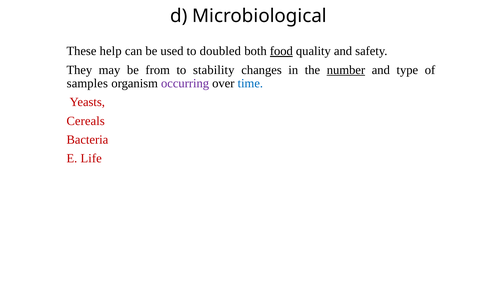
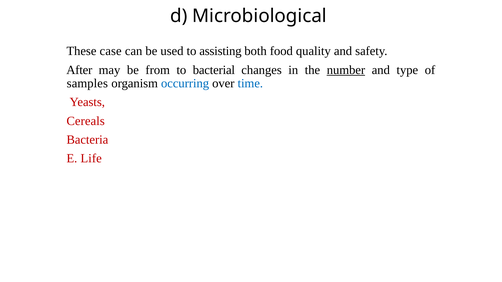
help: help -> case
doubled: doubled -> assisting
food underline: present -> none
They: They -> After
stability: stability -> bacterial
occurring colour: purple -> blue
